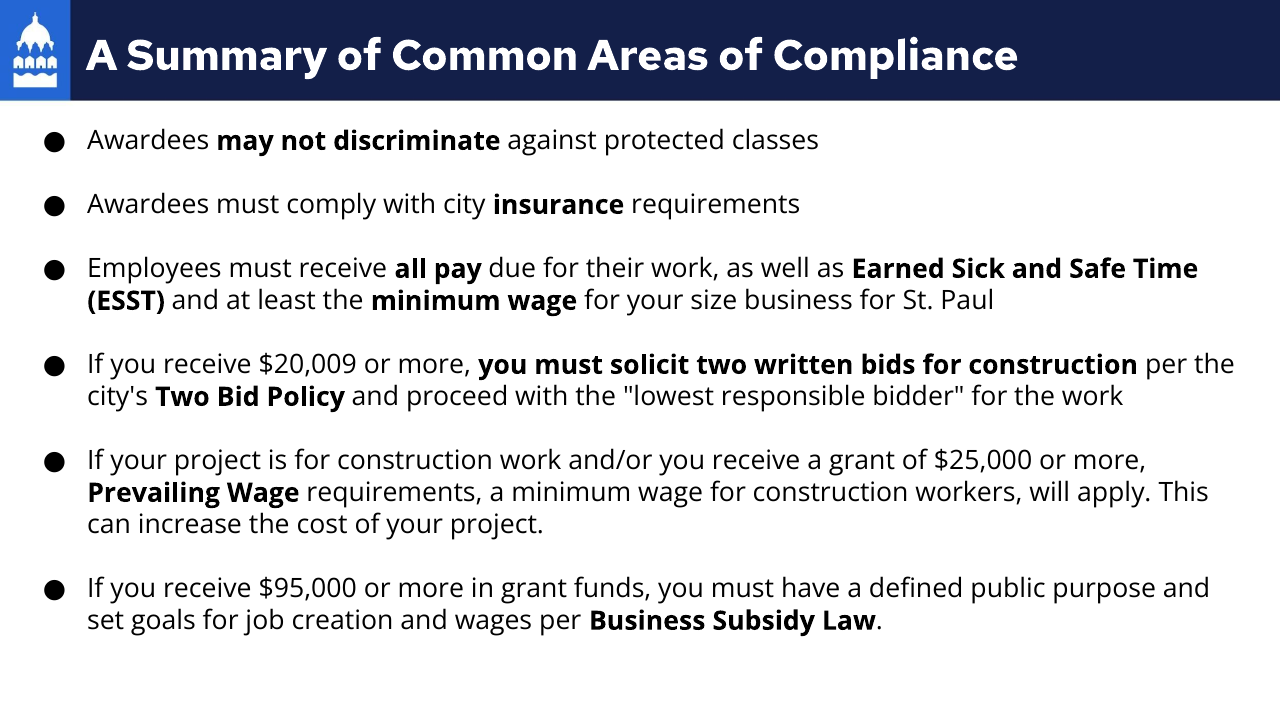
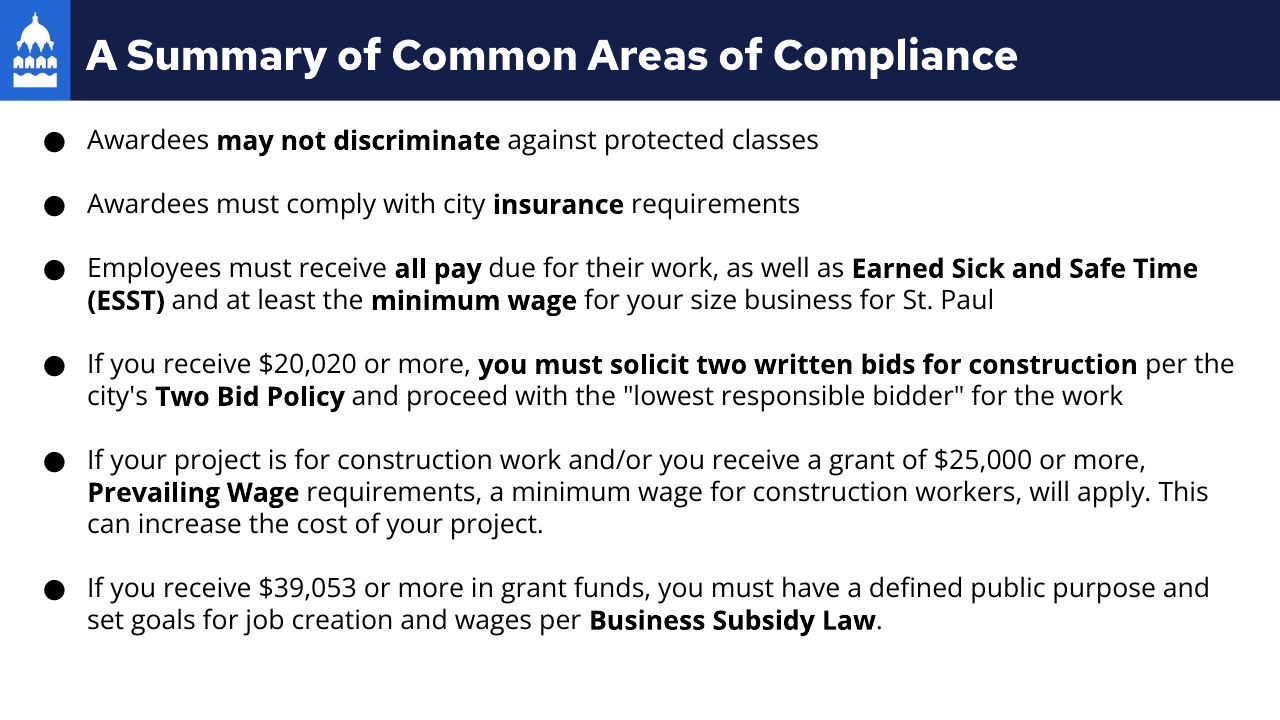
$20,009: $20,009 -> $20,020
$95,000: $95,000 -> $39,053
